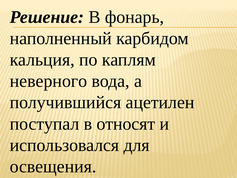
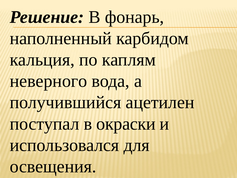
относят: относят -> окраски
